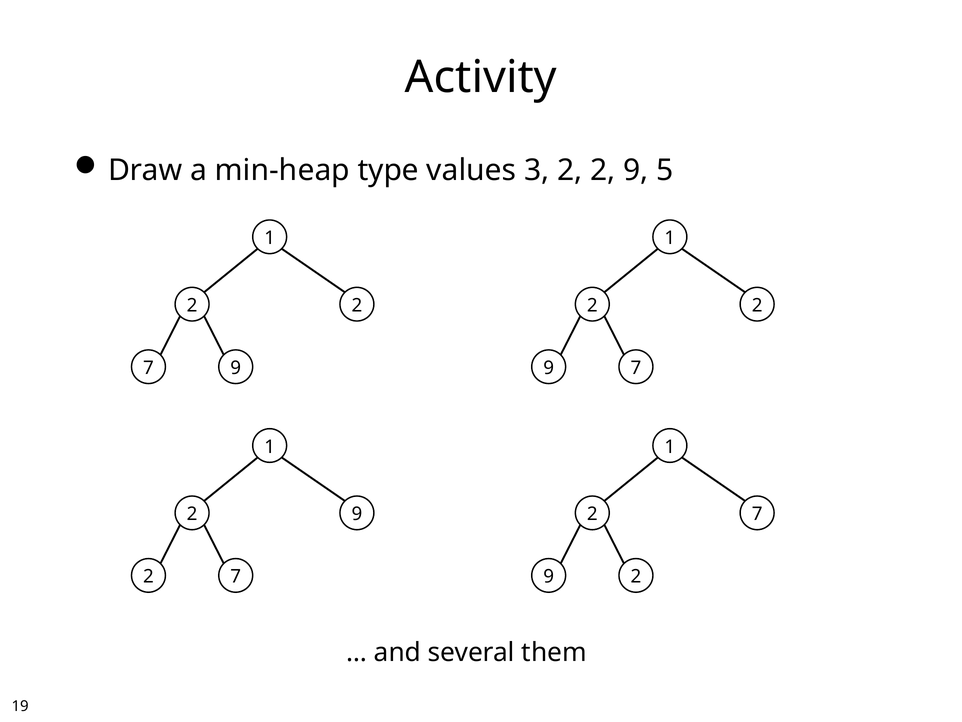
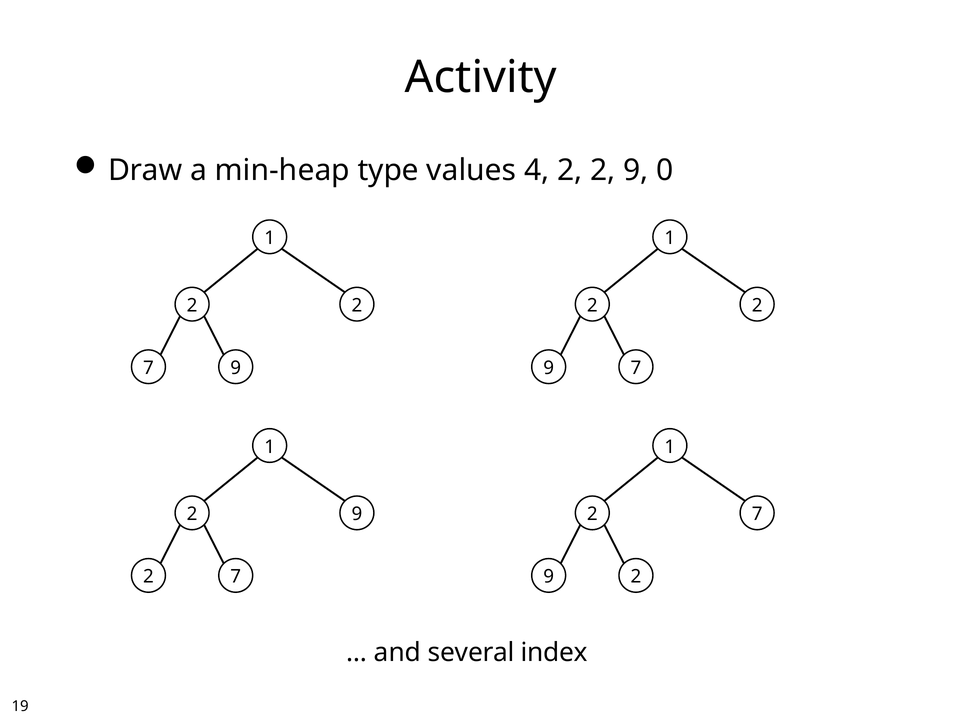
3: 3 -> 4
5: 5 -> 0
them: them -> index
